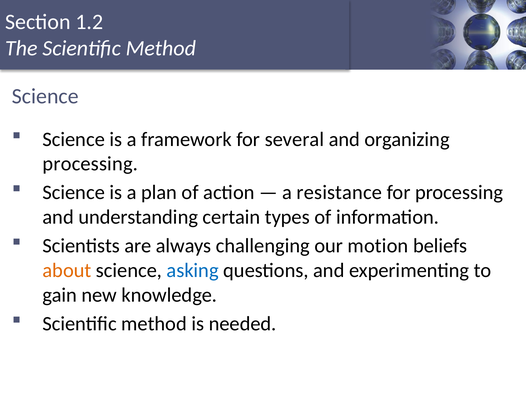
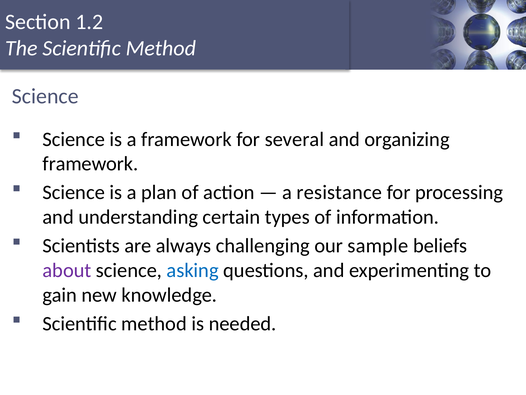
processing at (90, 164): processing -> framework
motion: motion -> sample
about colour: orange -> purple
